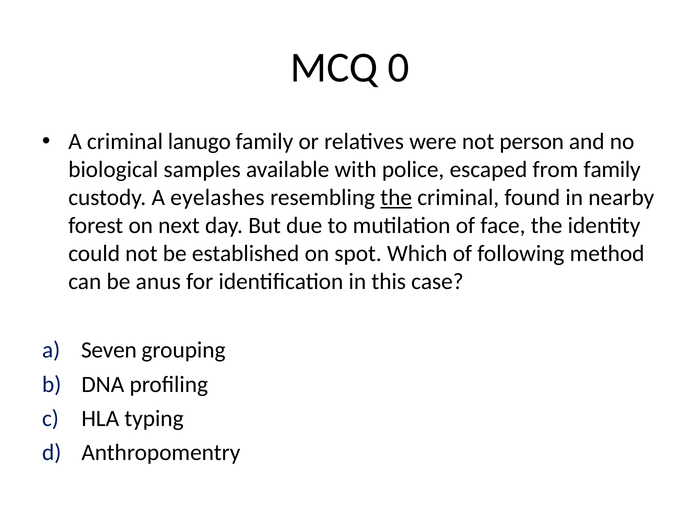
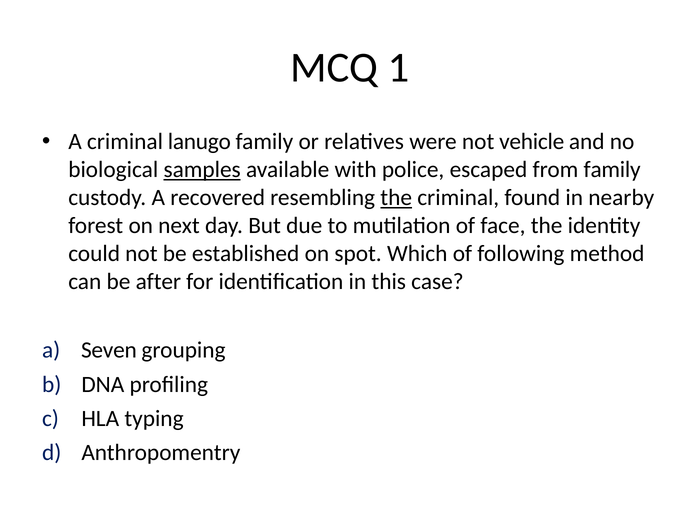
0: 0 -> 1
person: person -> vehicle
samples underline: none -> present
eyelashes: eyelashes -> recovered
anus: anus -> after
